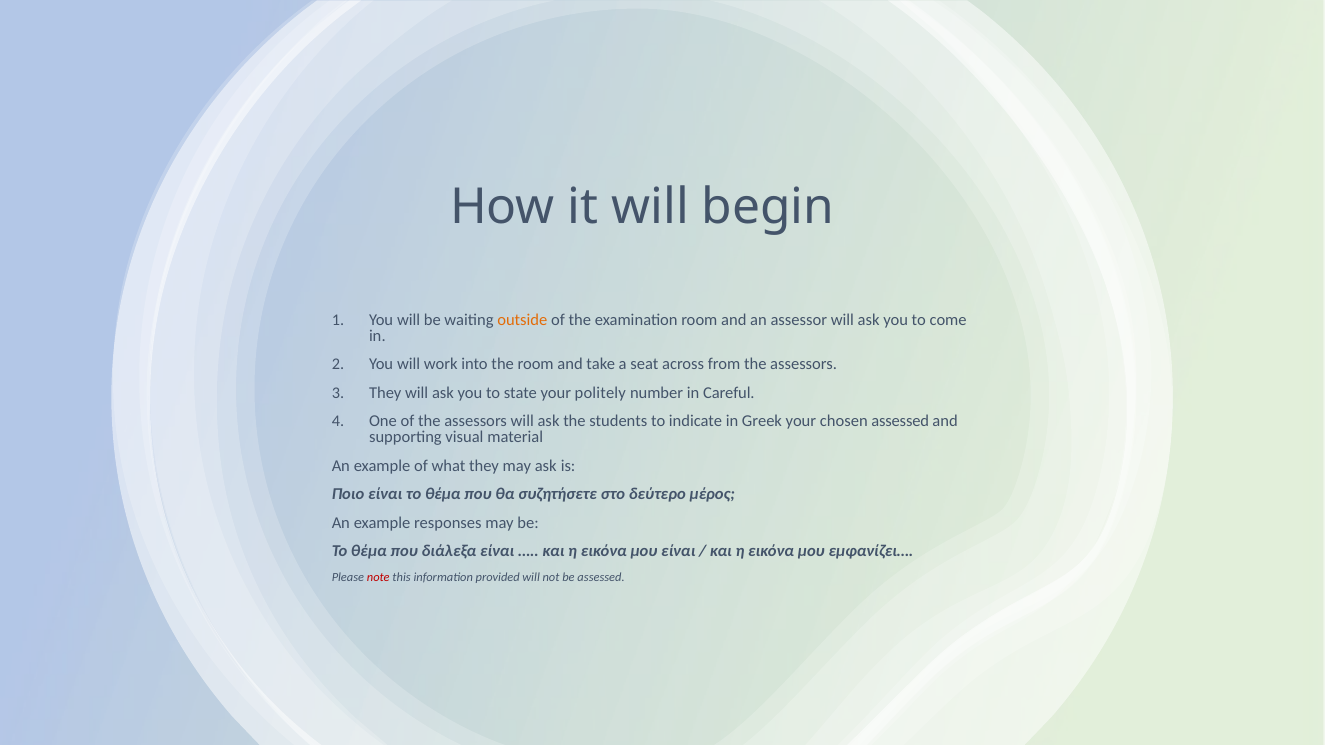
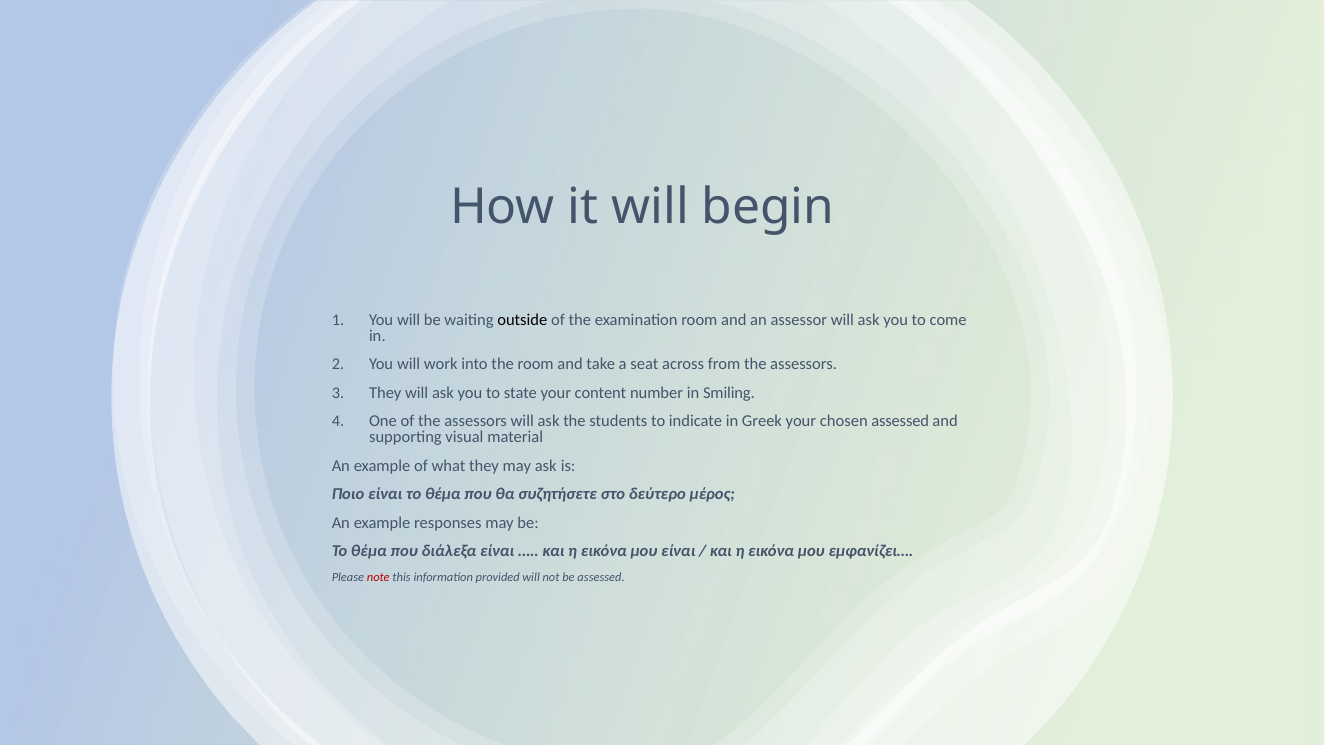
outside colour: orange -> black
politely: politely -> content
Careful: Careful -> Smiling
